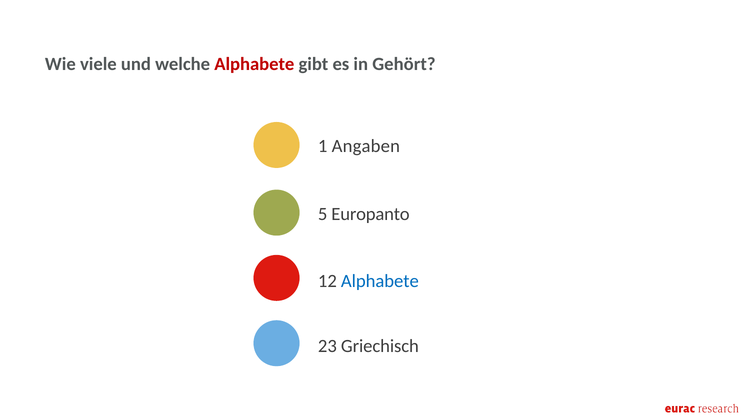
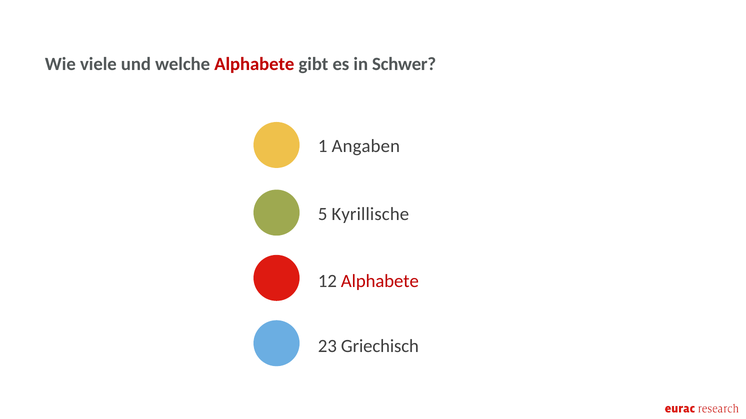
Gehört: Gehört -> Schwer
Europanto: Europanto -> Kyrillische
Alphabete at (380, 281) colour: blue -> red
